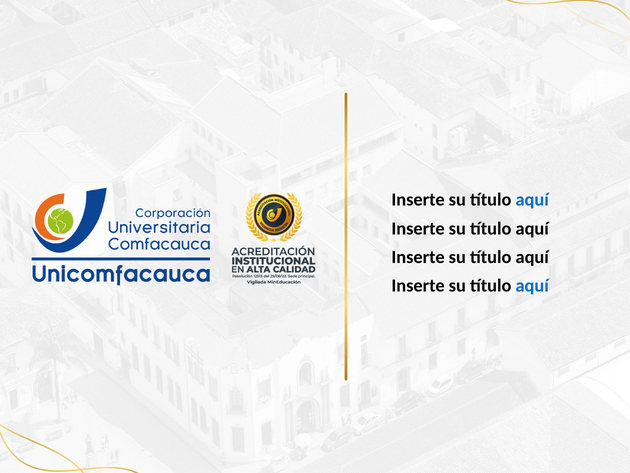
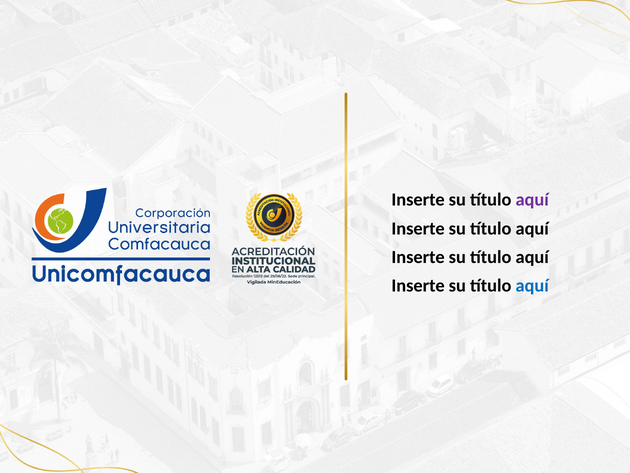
aquí at (532, 200) colour: blue -> purple
